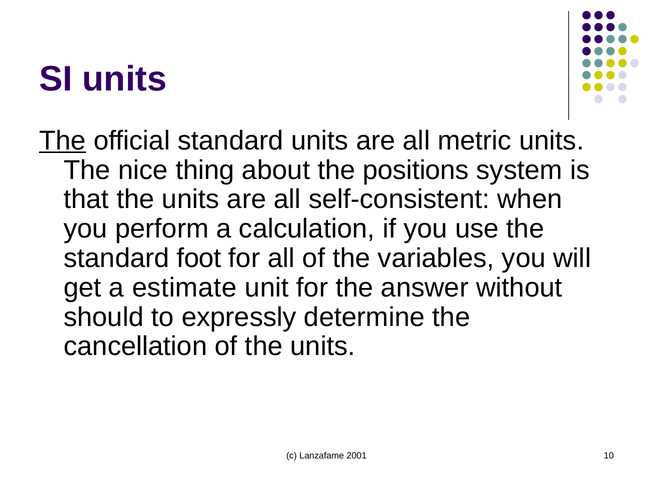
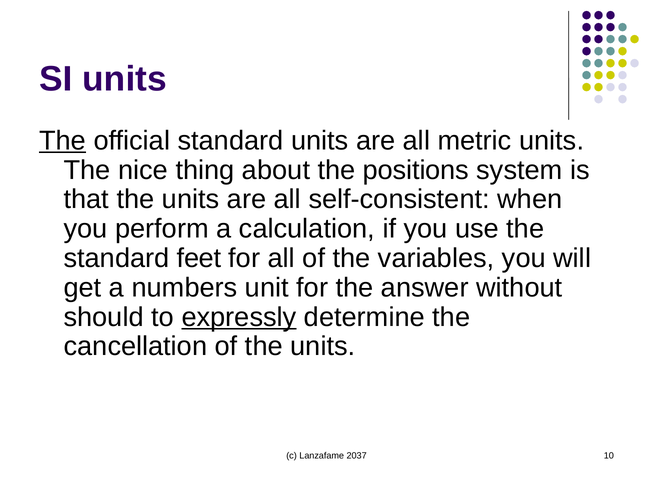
foot: foot -> feet
estimate: estimate -> numbers
expressly underline: none -> present
2001: 2001 -> 2037
